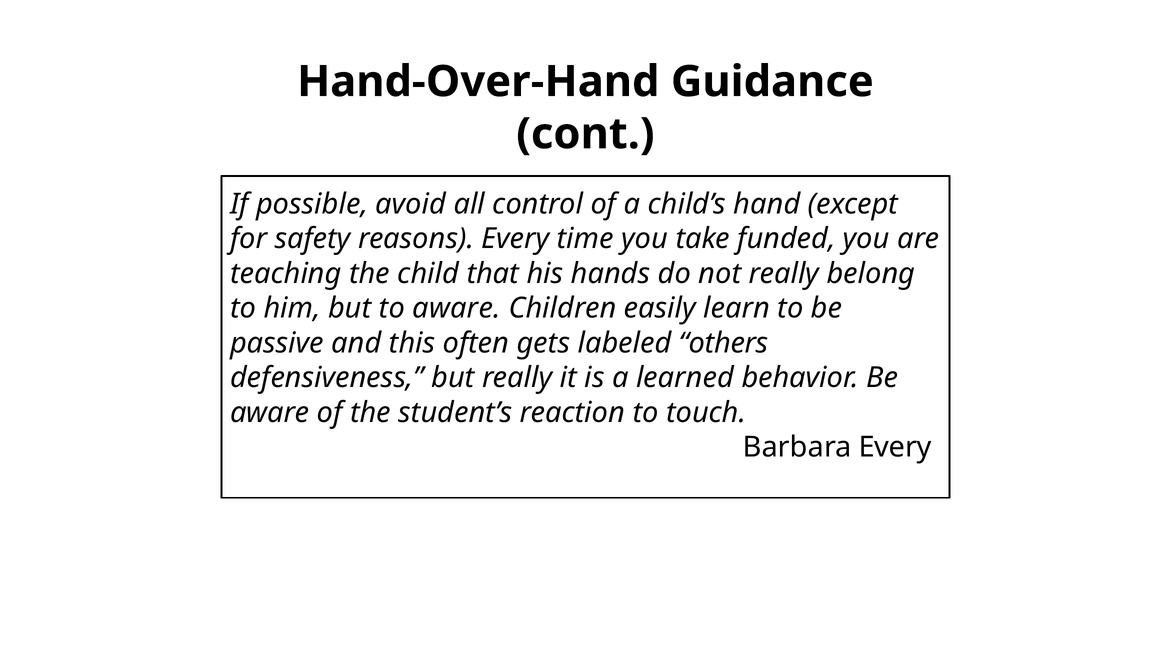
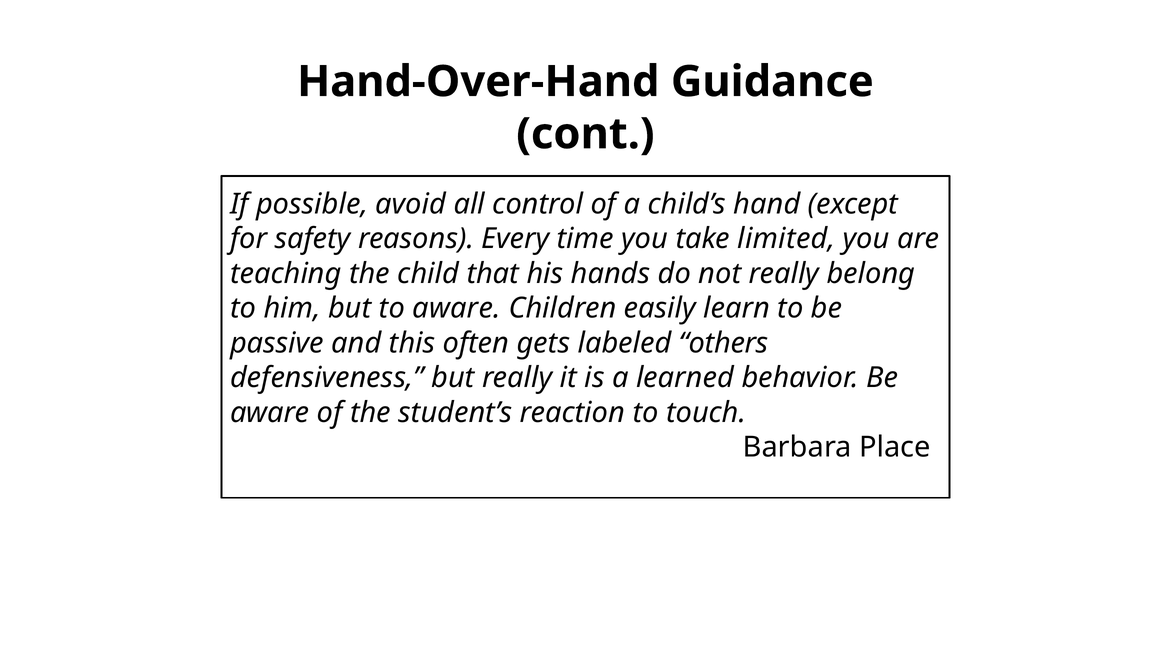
funded: funded -> limited
Barbara Every: Every -> Place
